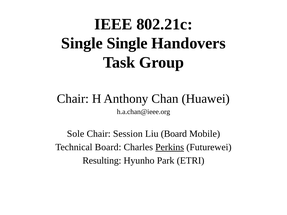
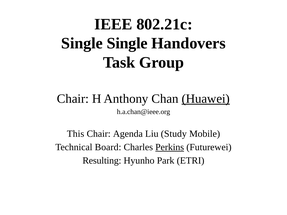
Huawei underline: none -> present
Sole: Sole -> This
Session: Session -> Agenda
Liu Board: Board -> Study
